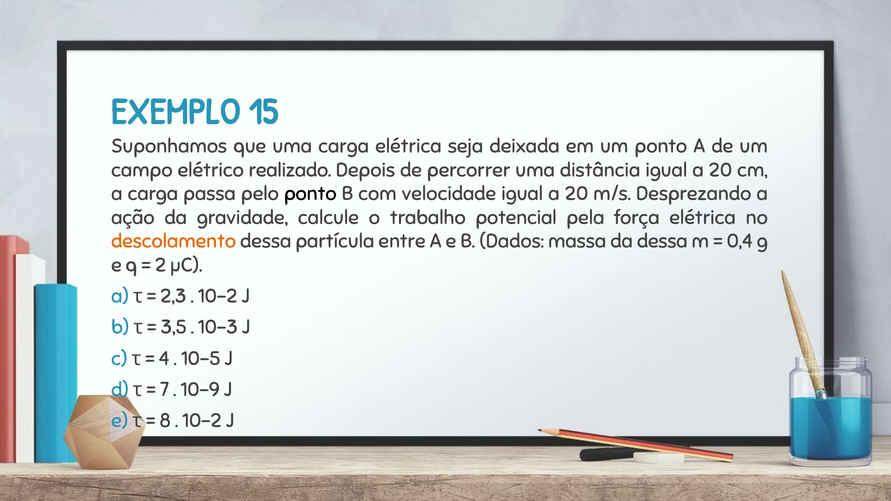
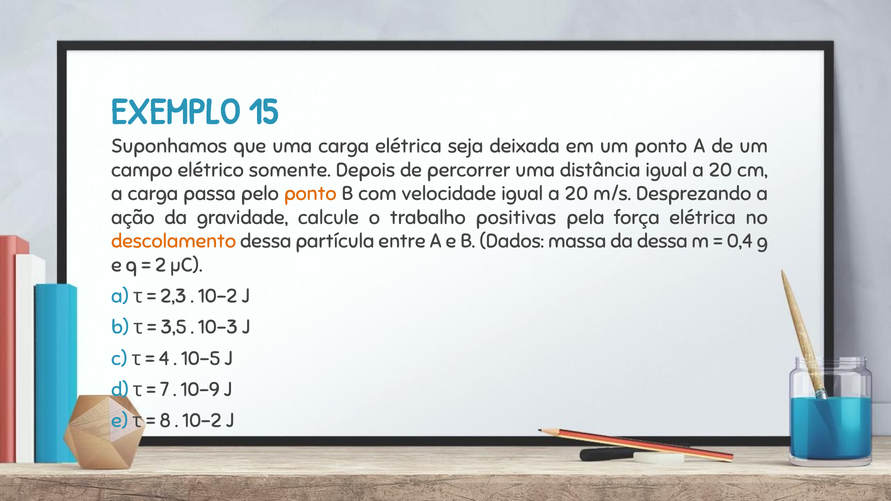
realizado: realizado -> somente
ponto at (310, 194) colour: black -> orange
potencial: potencial -> positivas
